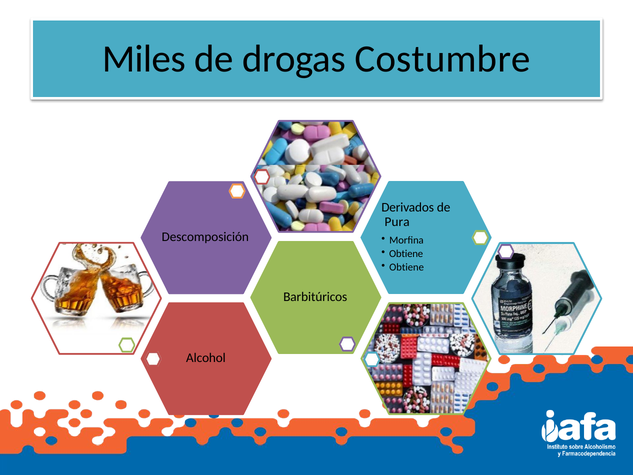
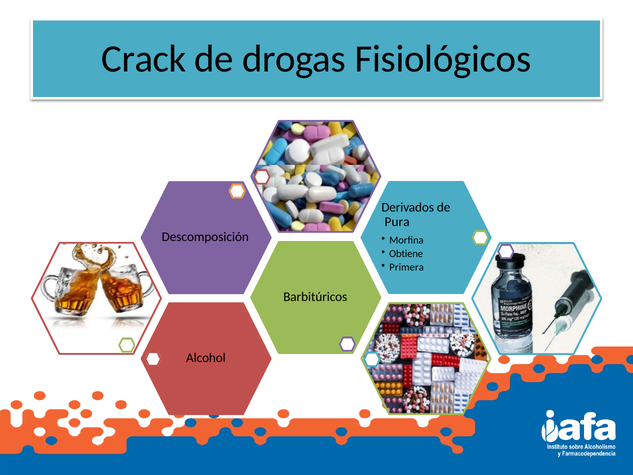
Miles: Miles -> Crack
Costumbre: Costumbre -> Fisiológicos
Obtiene at (407, 267): Obtiene -> Primera
